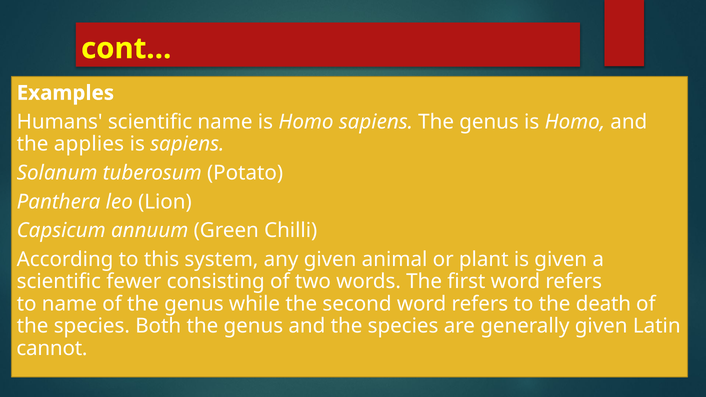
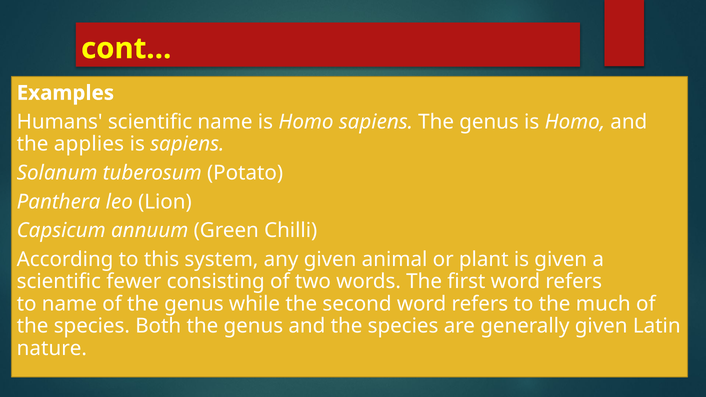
death: death -> much
cannot: cannot -> nature
